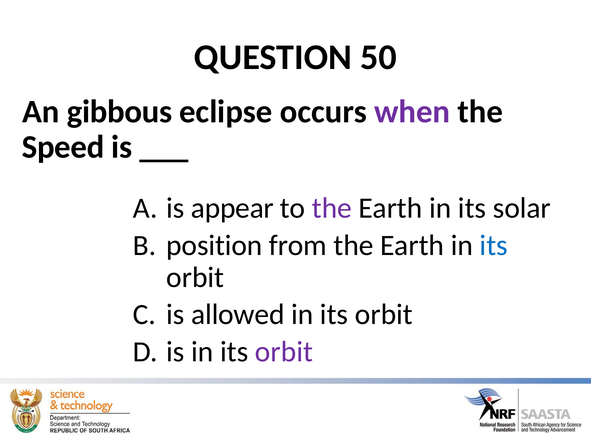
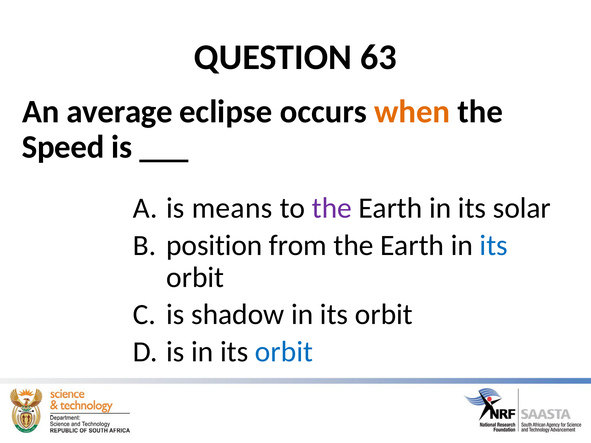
50: 50 -> 63
gibbous: gibbous -> average
when colour: purple -> orange
appear: appear -> means
allowed: allowed -> shadow
orbit at (284, 352) colour: purple -> blue
